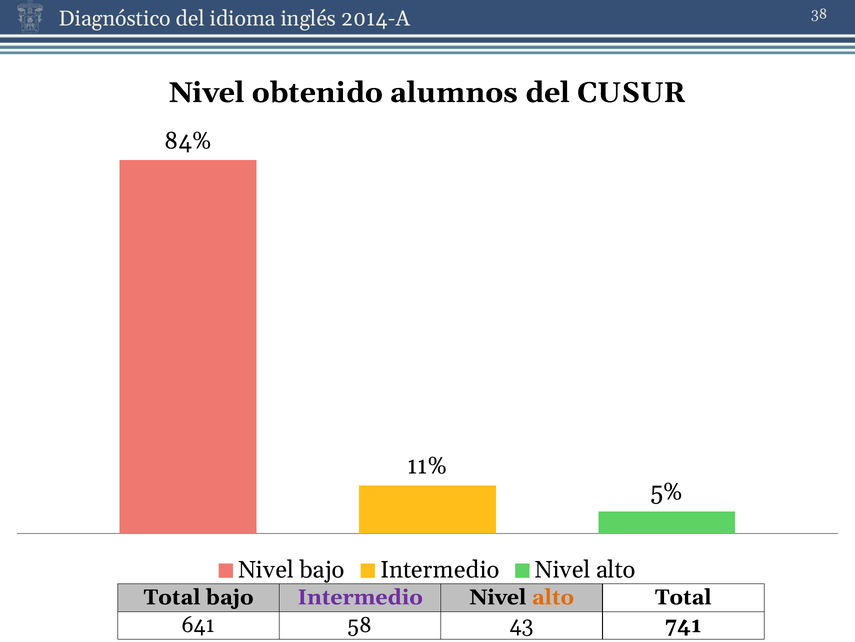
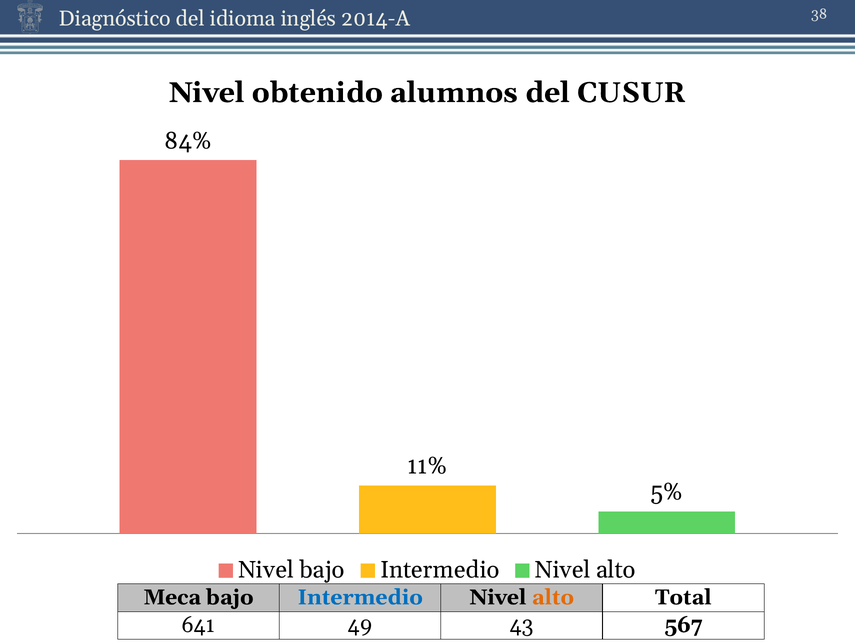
Total at (172, 597): Total -> Meca
Intermedio at (360, 597) colour: purple -> blue
58: 58 -> 49
741: 741 -> 567
